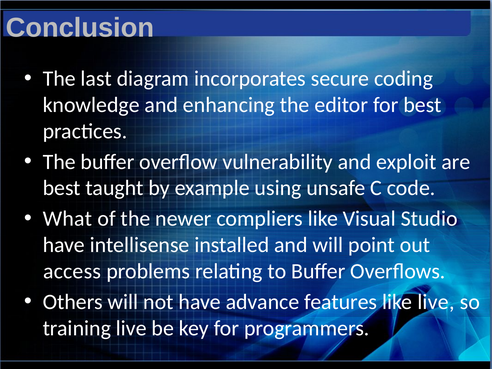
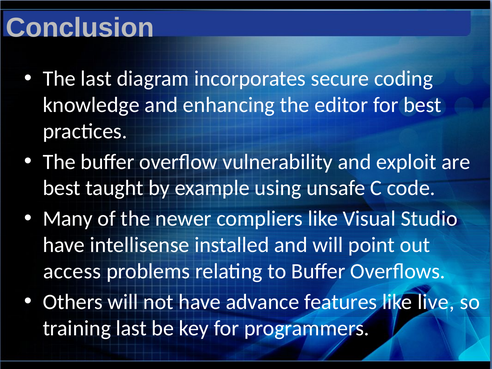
What: What -> Many
training live: live -> last
